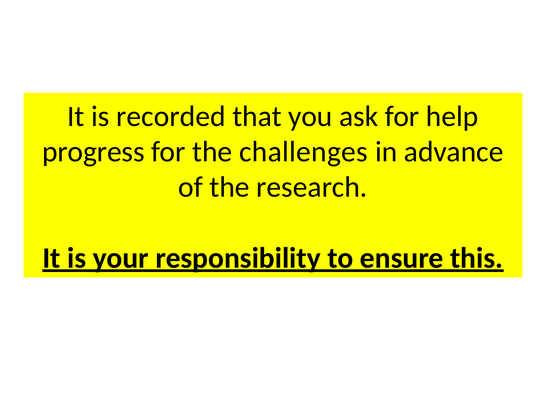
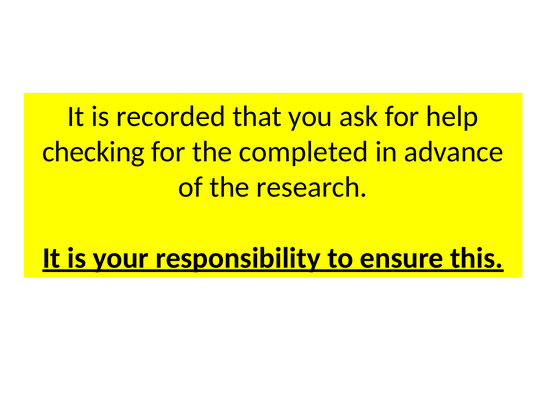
progress: progress -> checking
challenges: challenges -> completed
